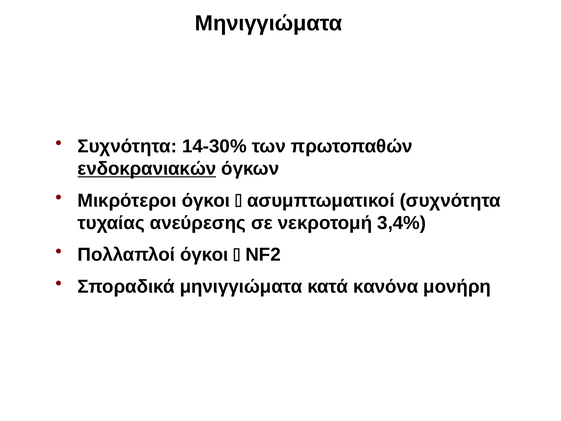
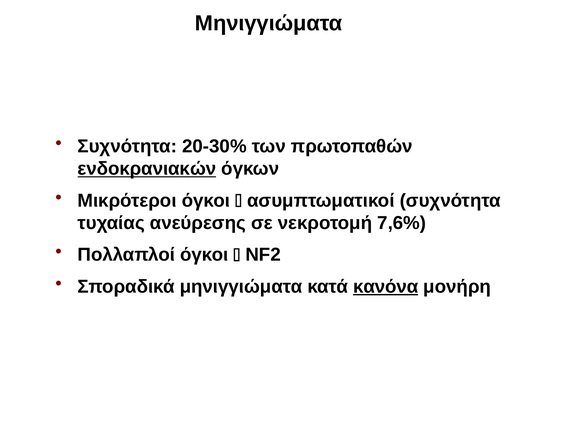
14-30%: 14-30% -> 20-30%
3,4%: 3,4% -> 7,6%
κανόνα underline: none -> present
